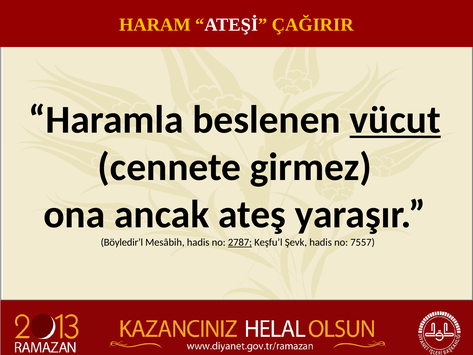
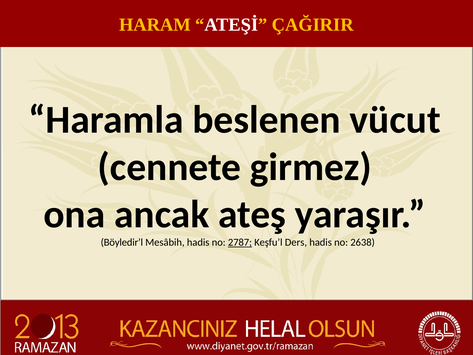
vücut underline: present -> none
Şevk: Şevk -> Ders
7557: 7557 -> 2638
